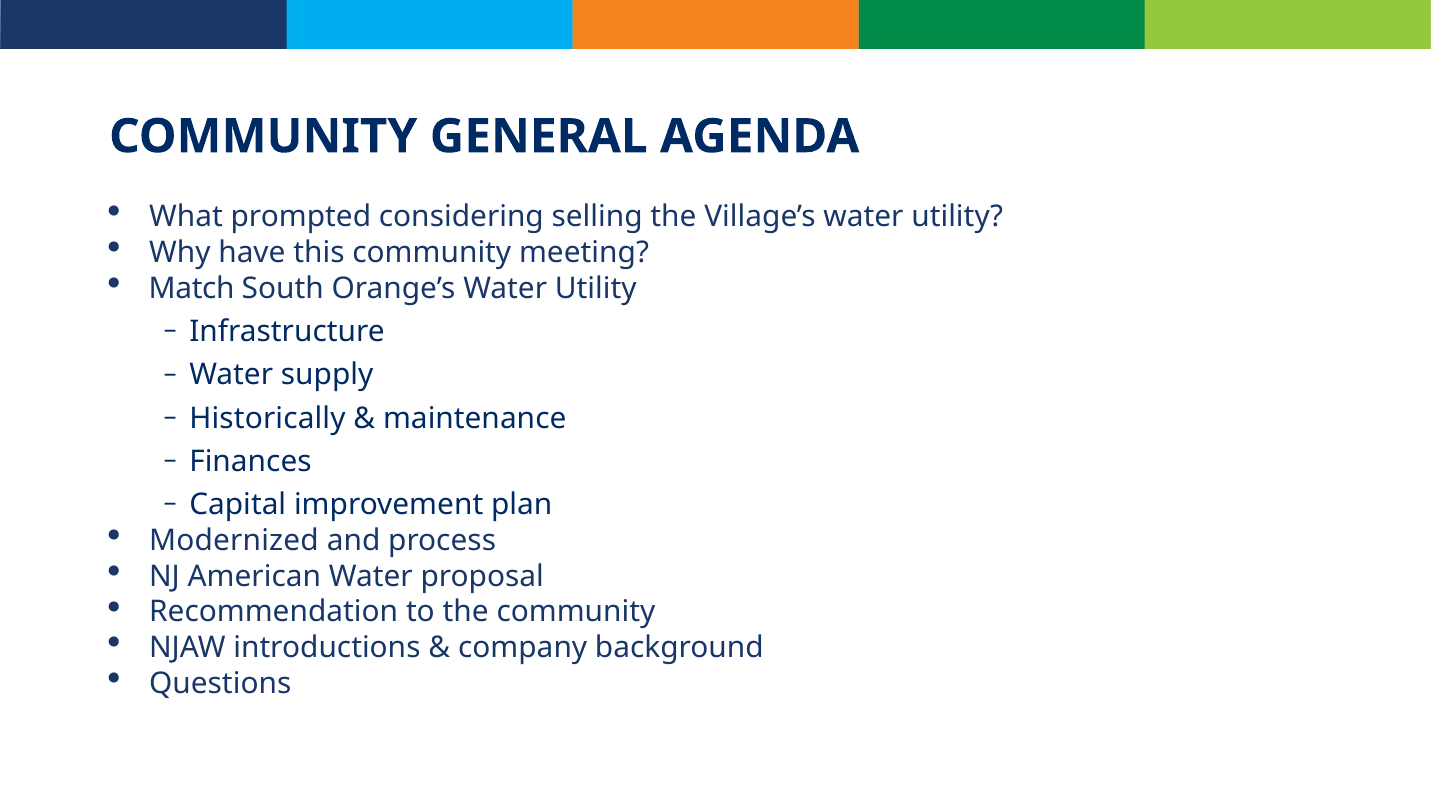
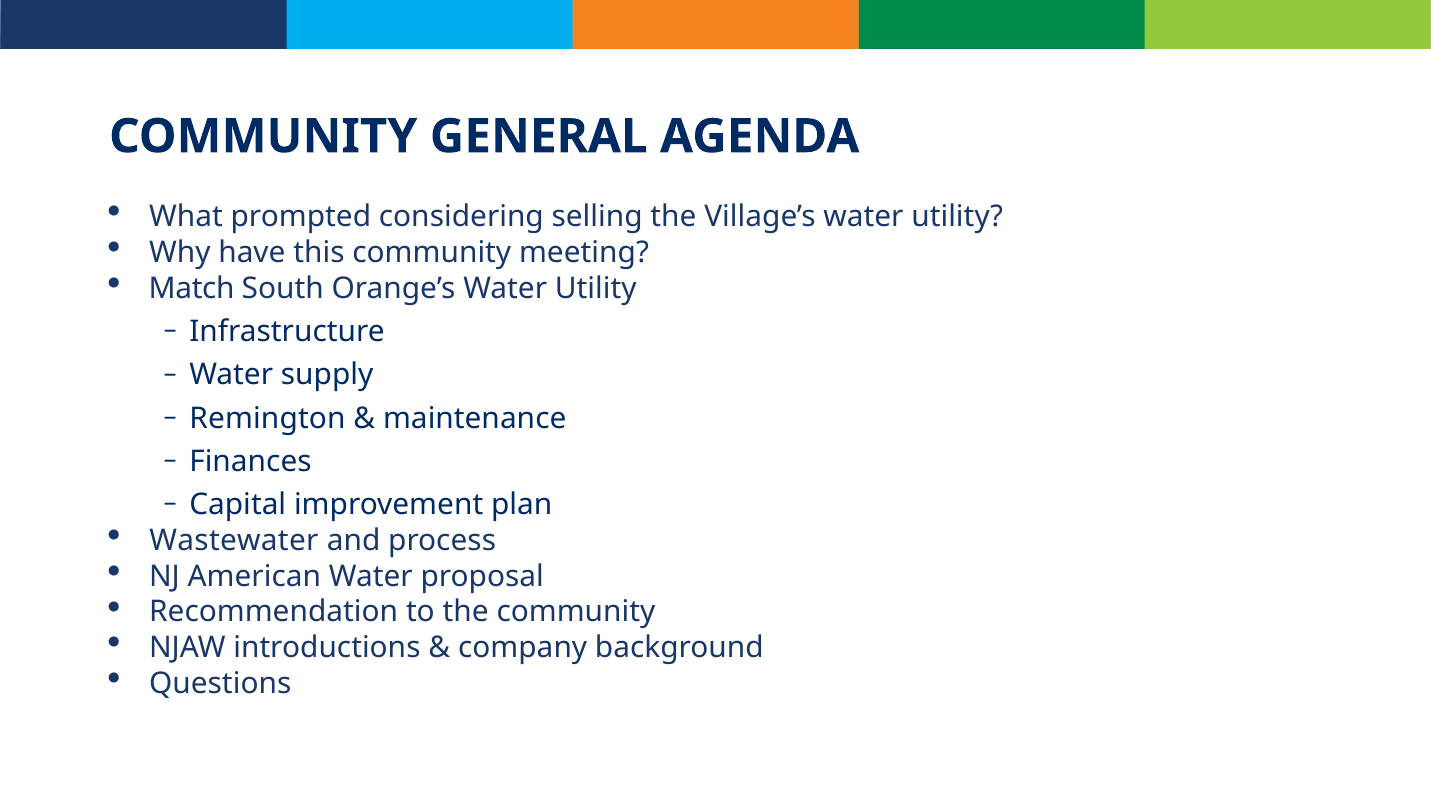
Historically: Historically -> Remington
Modernized: Modernized -> Wastewater
